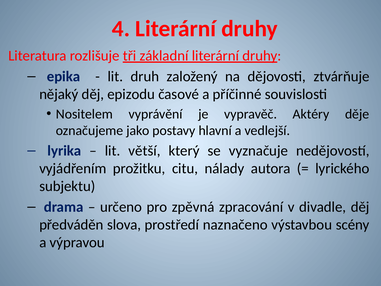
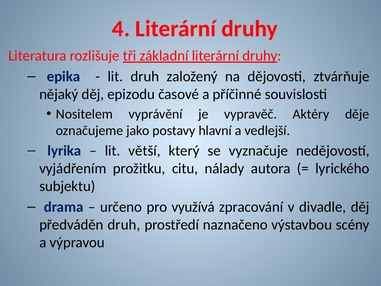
zpěvná: zpěvná -> využívá
předváděn slova: slova -> druh
